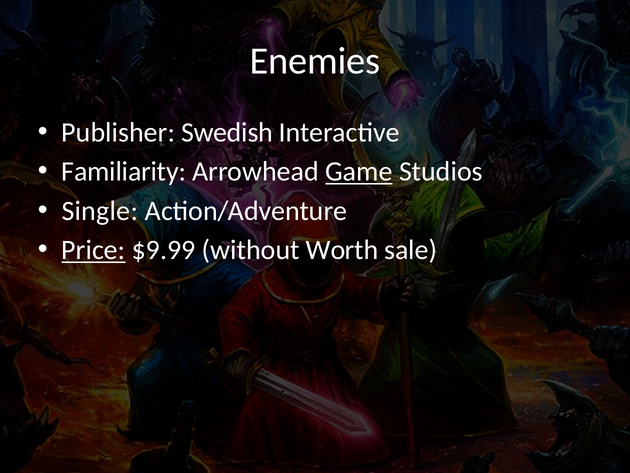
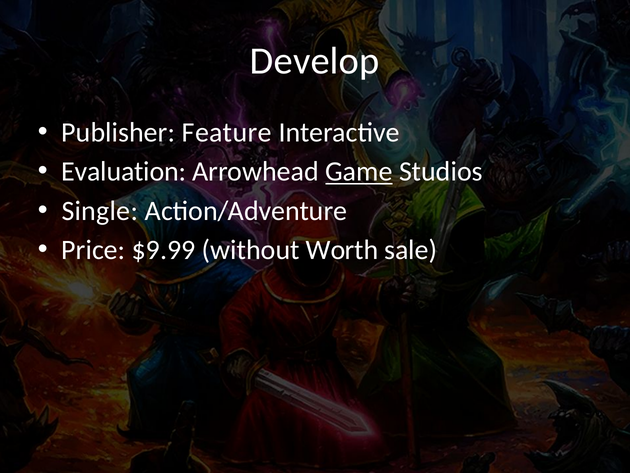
Enemies: Enemies -> Develop
Swedish: Swedish -> Feature
Familiarity: Familiarity -> Evaluation
Price underline: present -> none
